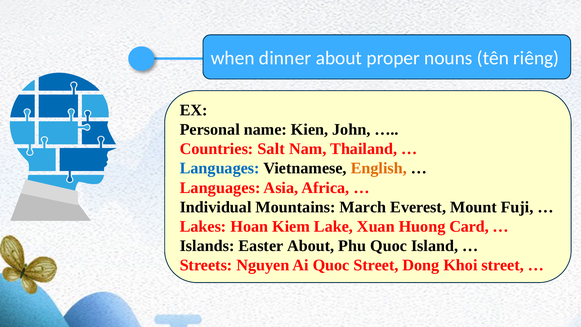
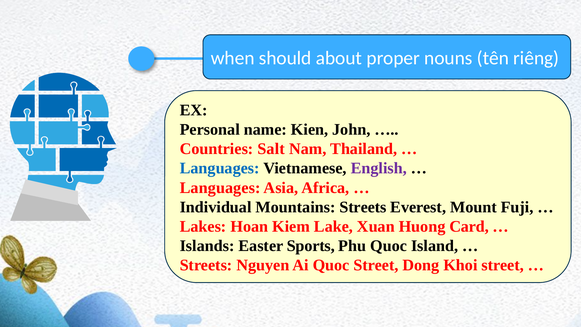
dinner: dinner -> should
English colour: orange -> purple
Mountains March: March -> Streets
Easter About: About -> Sports
